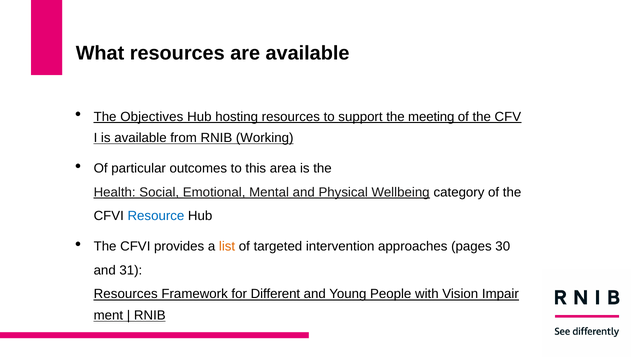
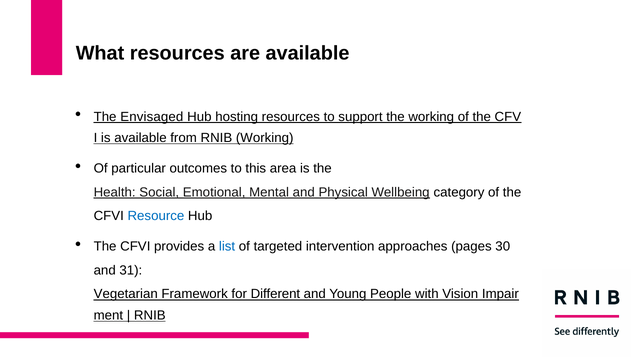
Objectives: Objectives -> Envisaged
the meeting: meeting -> working
list colour: orange -> blue
Resources at (126, 295): Resources -> Vegetarian
